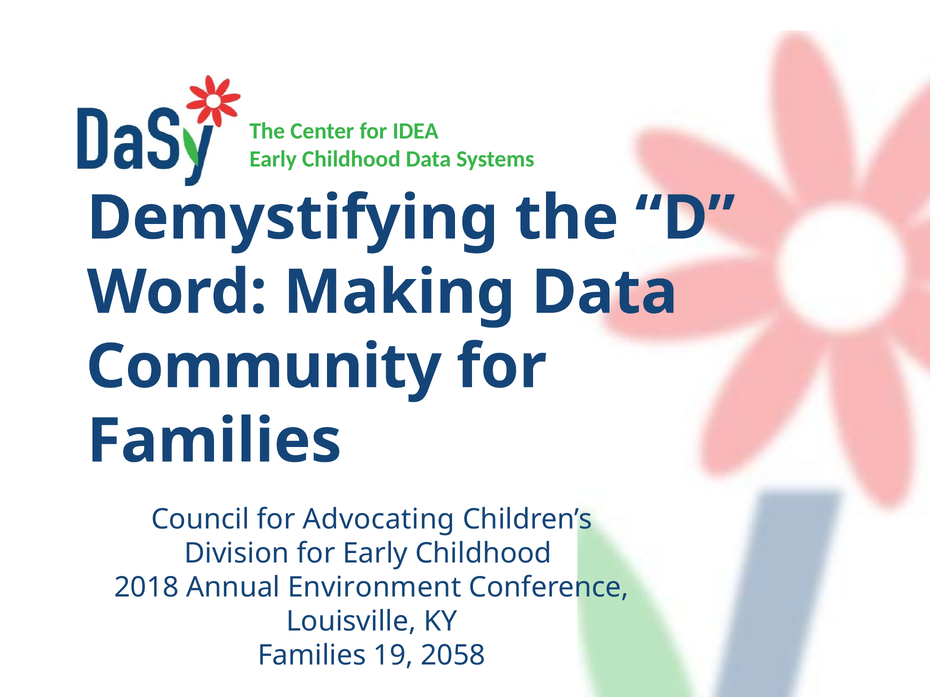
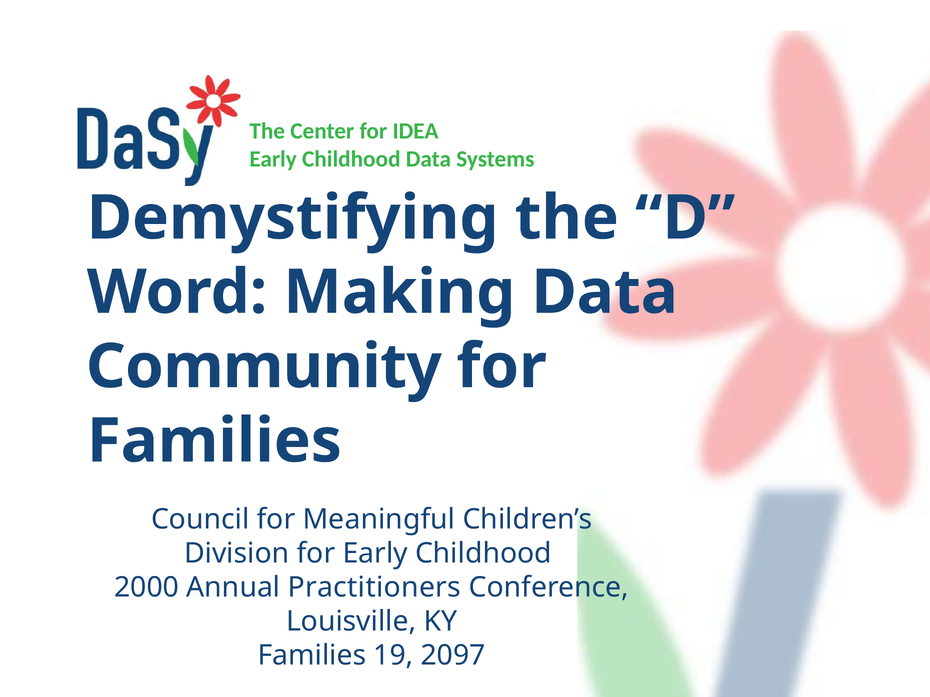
Advocating: Advocating -> Meaningful
2018: 2018 -> 2000
Environment: Environment -> Practitioners
2058: 2058 -> 2097
